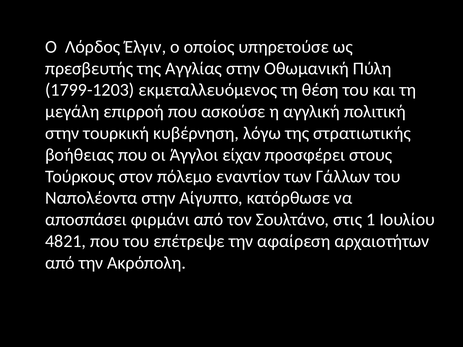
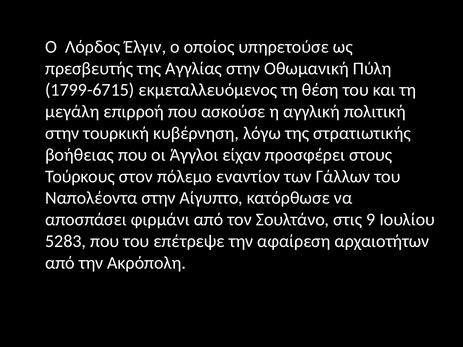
1799-1203: 1799-1203 -> 1799-6715
1: 1 -> 9
4821: 4821 -> 5283
